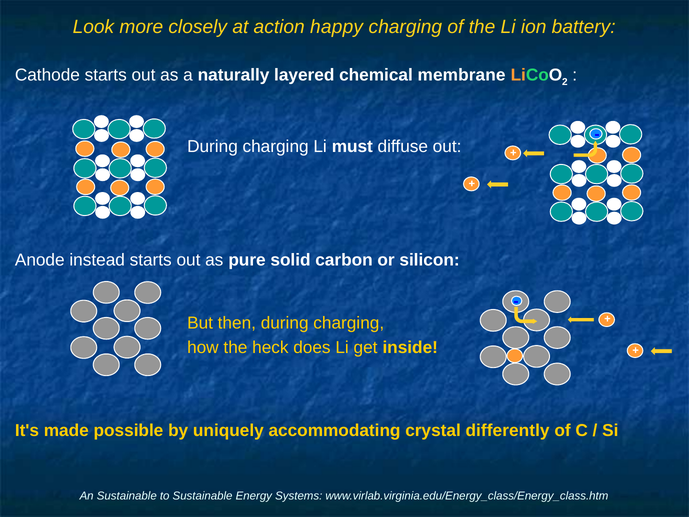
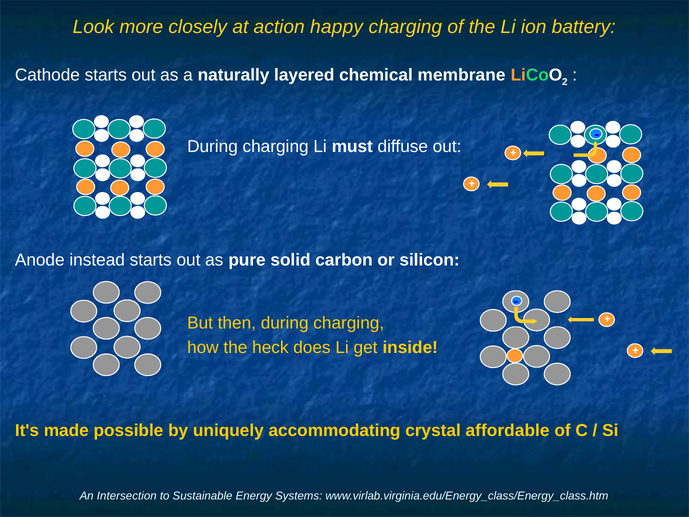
differently: differently -> affordable
An Sustainable: Sustainable -> Intersection
